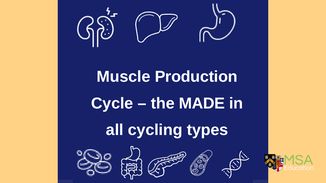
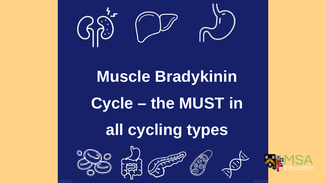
Production: Production -> Bradykinin
MADE: MADE -> MUST
